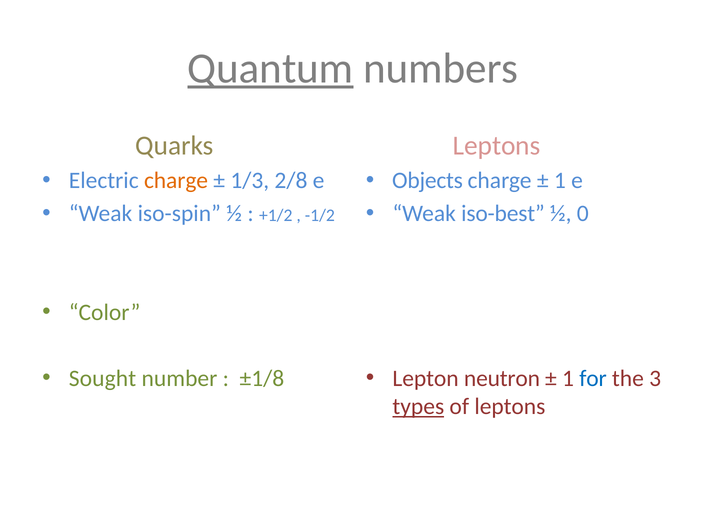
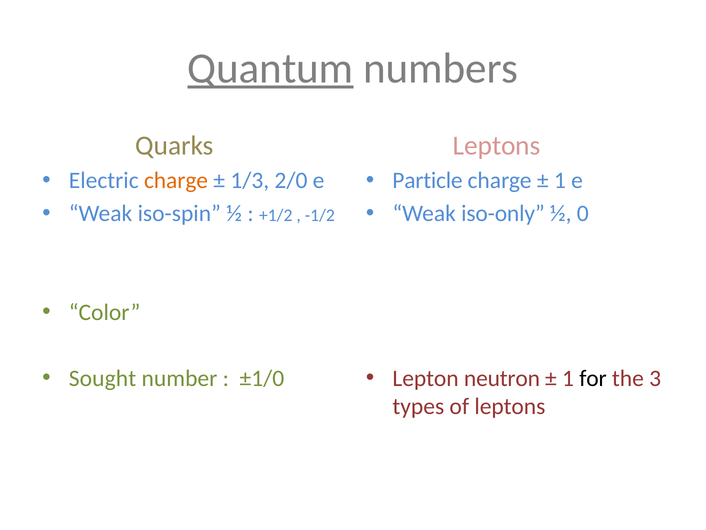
2/8: 2/8 -> 2/0
Objects: Objects -> Particle
iso-best: iso-best -> iso-only
±1/8: ±1/8 -> ±1/0
for colour: blue -> black
types underline: present -> none
